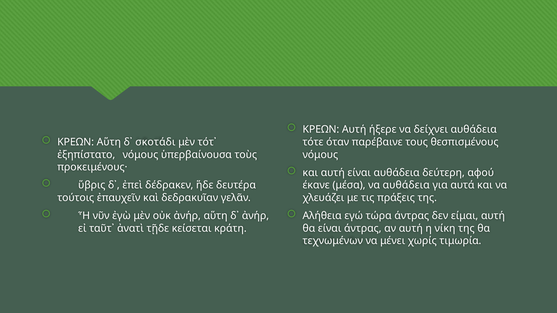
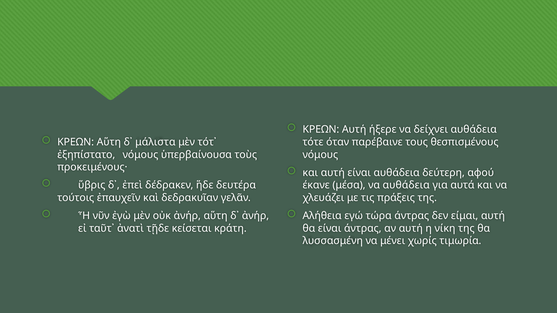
σκοτάδι: σκοτάδι -> μάλιστα
τεχνωμένων: τεχνωμένων -> λυσσασμένη
